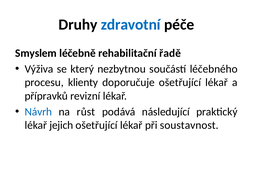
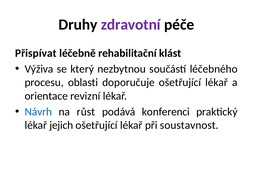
zdravotní colour: blue -> purple
Smyslem: Smyslem -> Přispívat
řadě: řadě -> klást
klienty: klienty -> oblasti
přípravků: přípravků -> orientace
následující: následující -> konferenci
